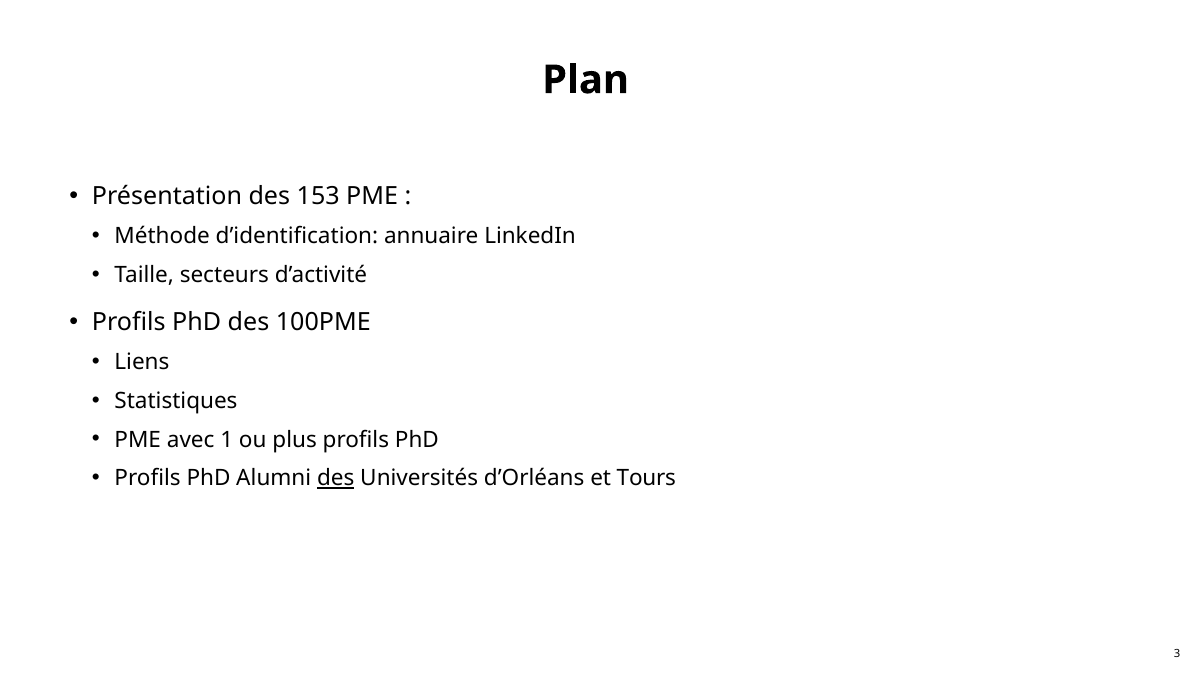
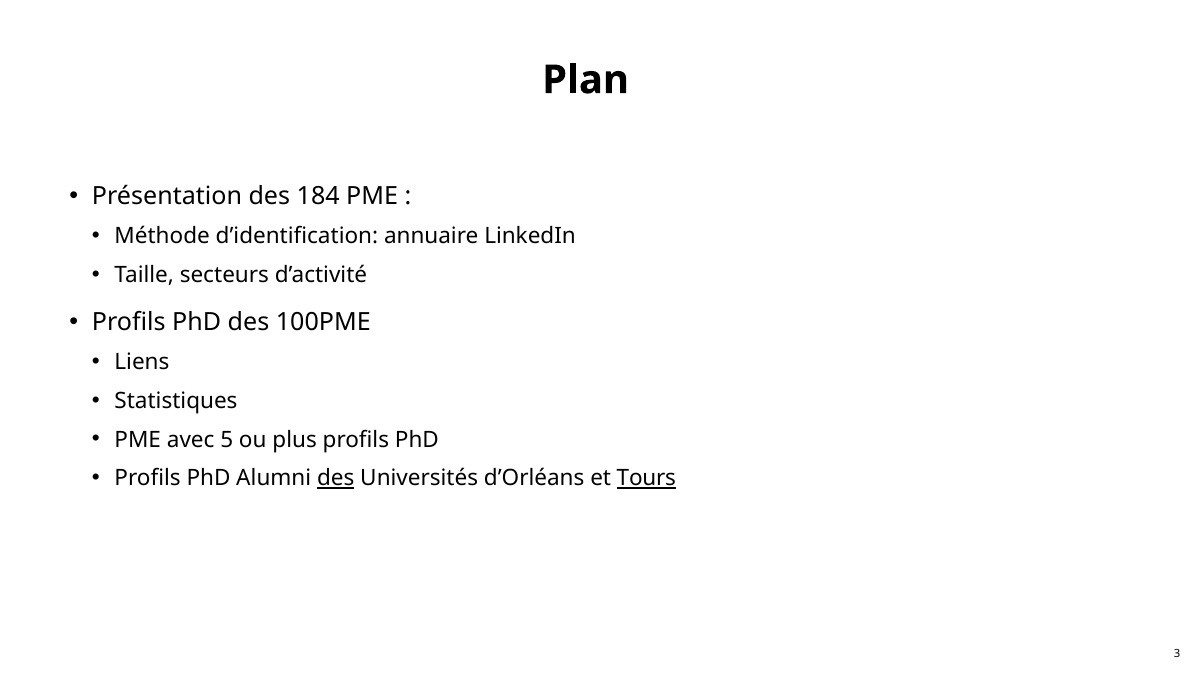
153: 153 -> 184
1: 1 -> 5
Tours underline: none -> present
